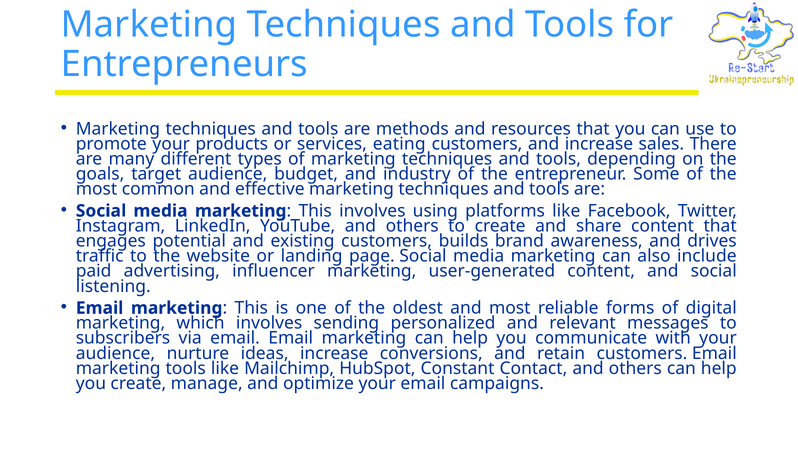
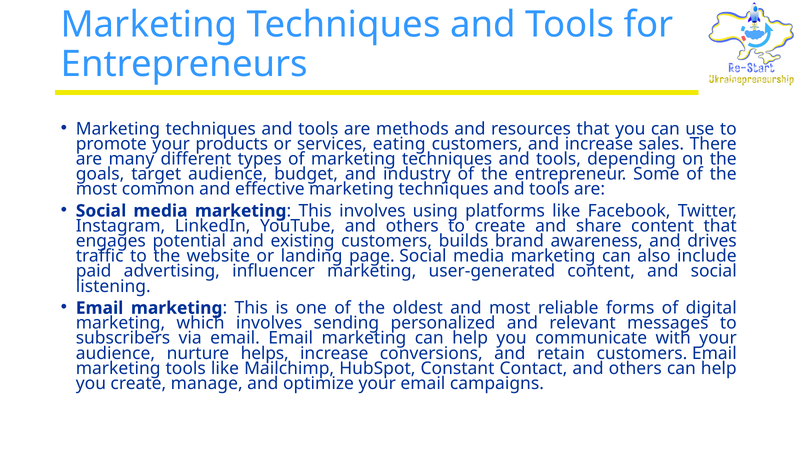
ideas: ideas -> helps
